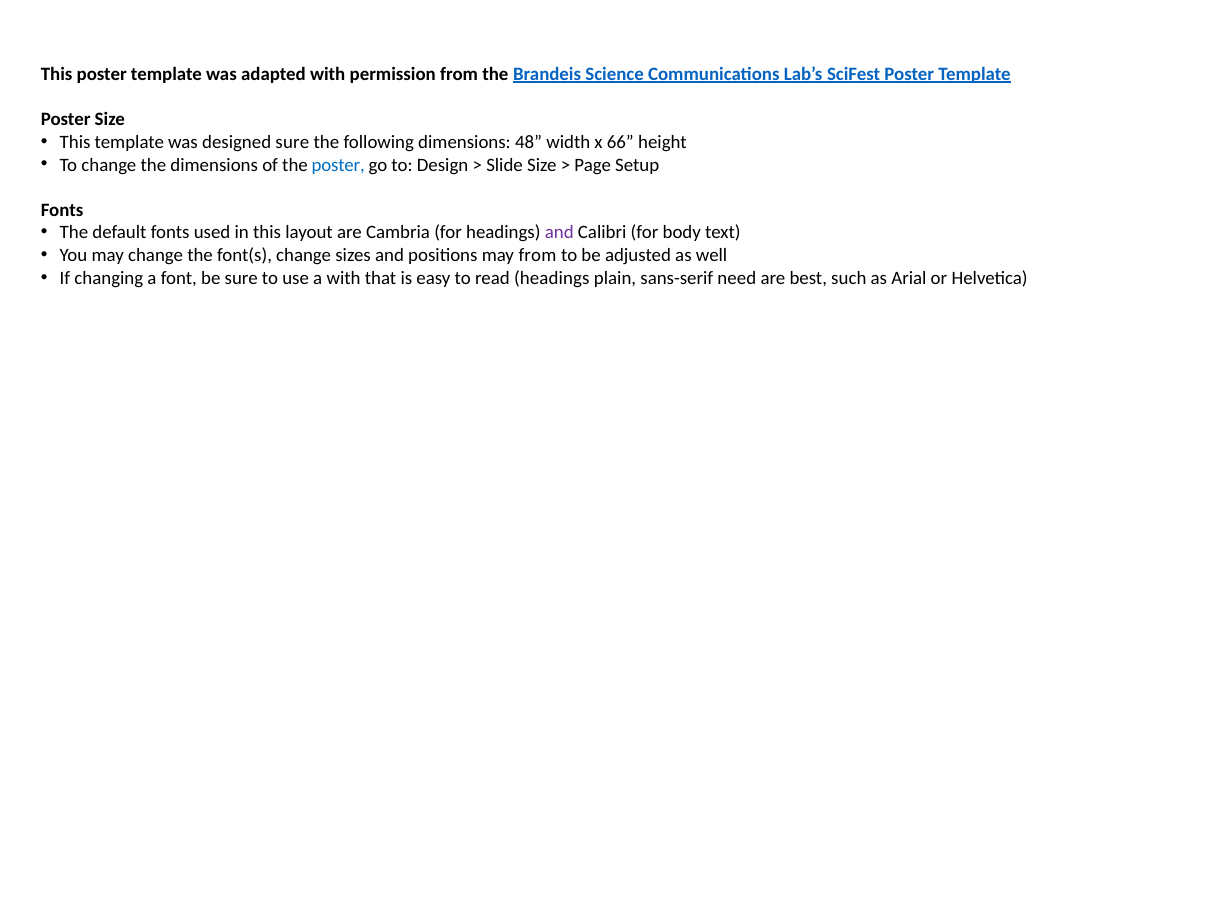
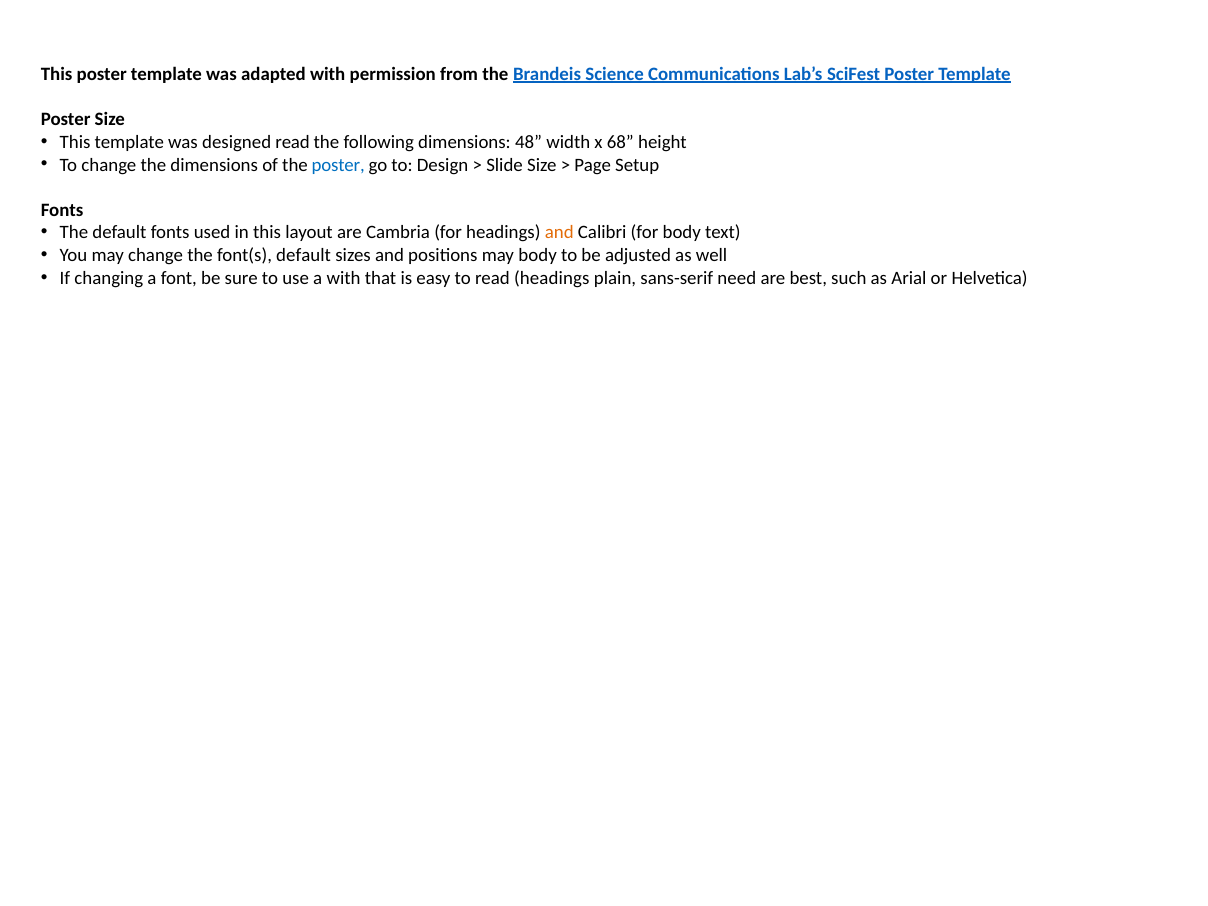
designed sure: sure -> read
66: 66 -> 68
and at (559, 233) colour: purple -> orange
font(s change: change -> default
may from: from -> body
